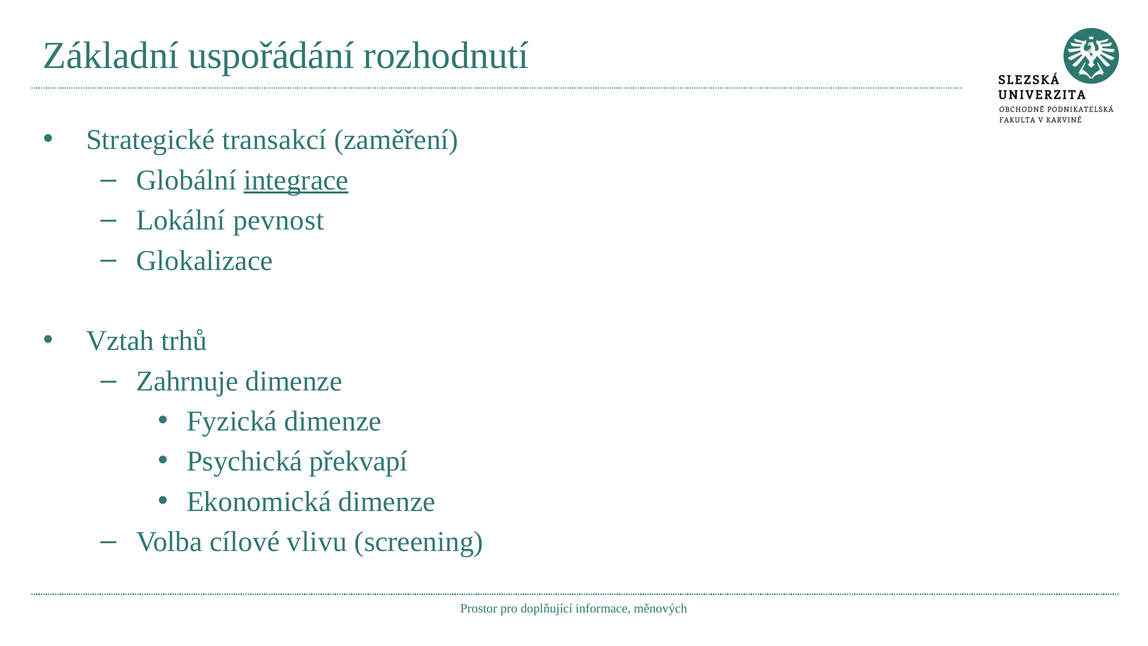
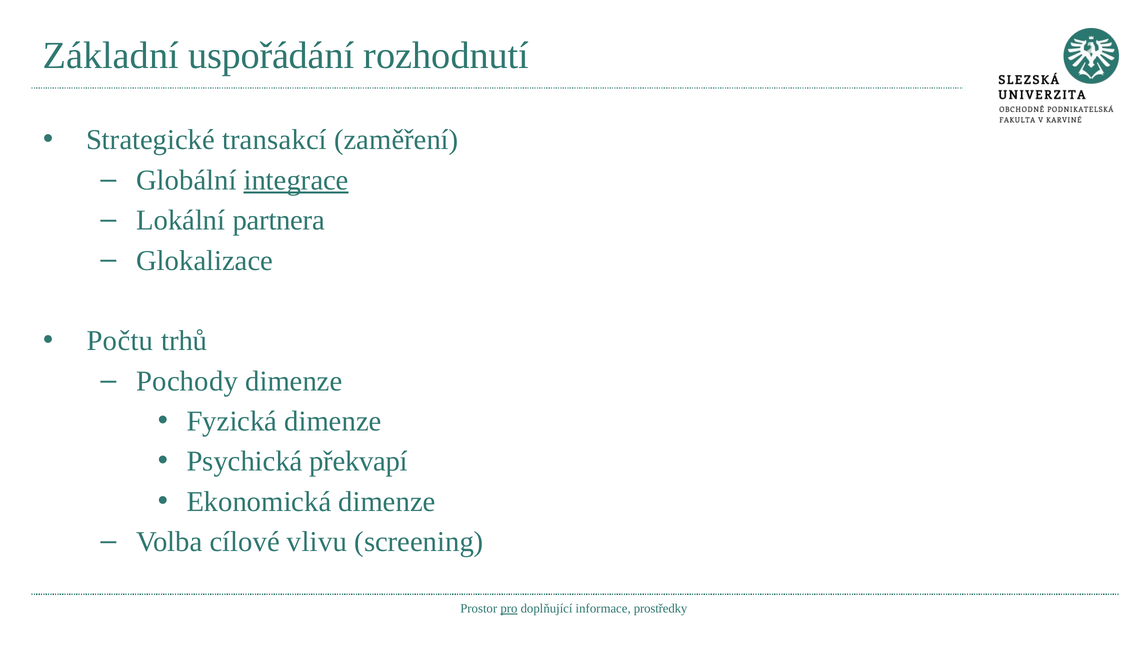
pevnost: pevnost -> partnera
Vztah: Vztah -> Počtu
Zahrnuje: Zahrnuje -> Pochody
pro underline: none -> present
měnových: měnových -> prostředky
